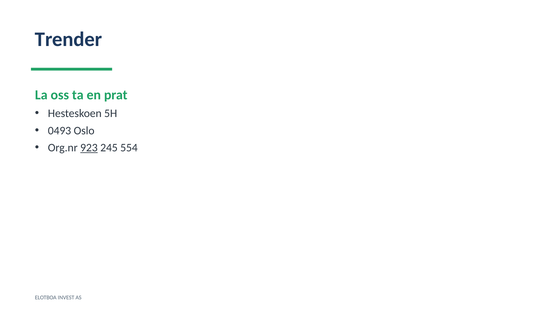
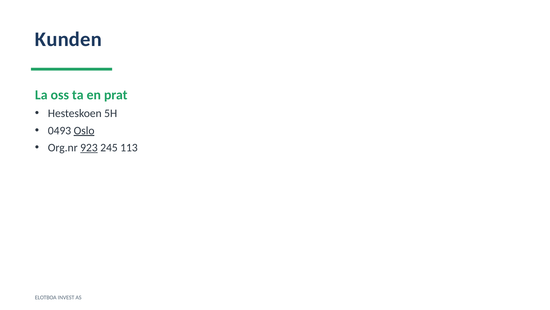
Trender: Trender -> Kunden
Oslo underline: none -> present
554: 554 -> 113
